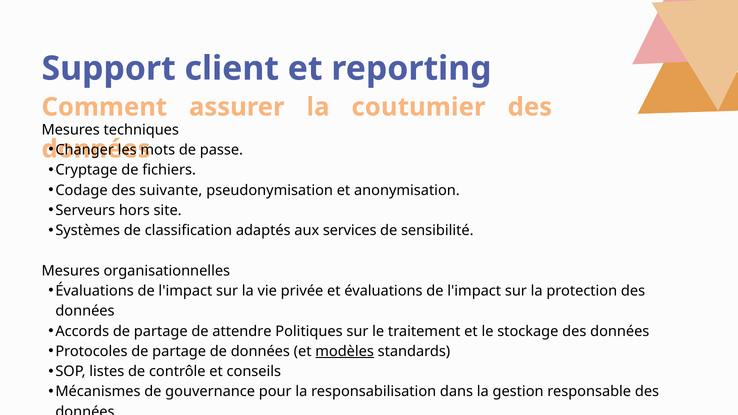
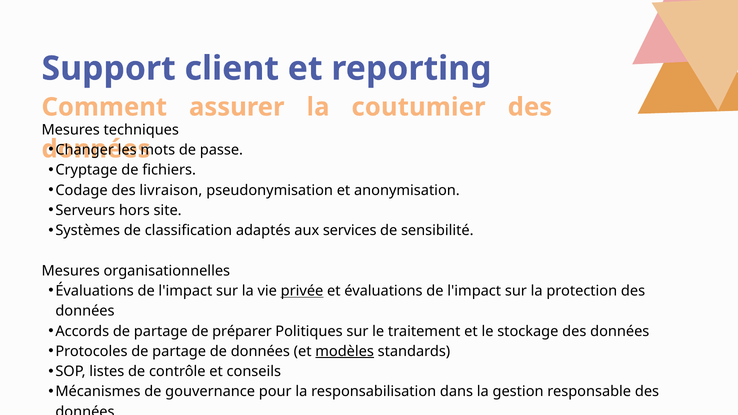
suivante: suivante -> livraison
privée underline: none -> present
attendre: attendre -> préparer
